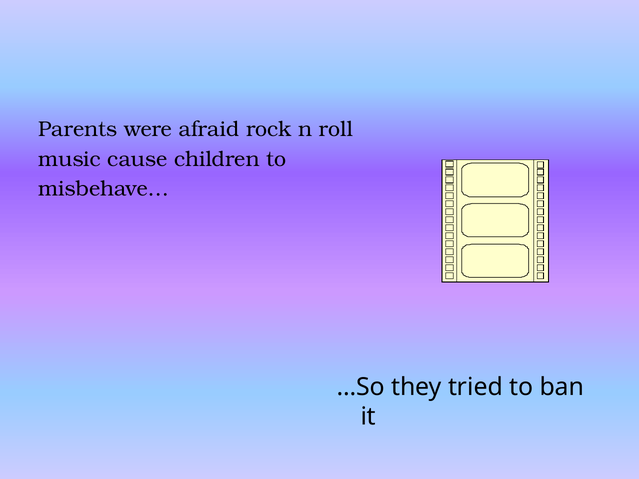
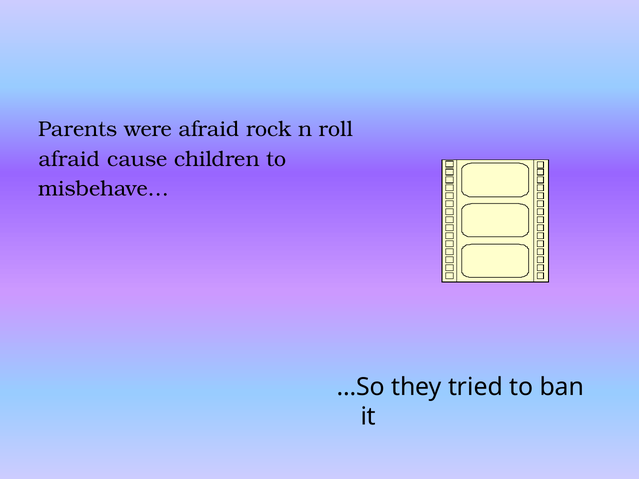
music at (70, 159): music -> afraid
